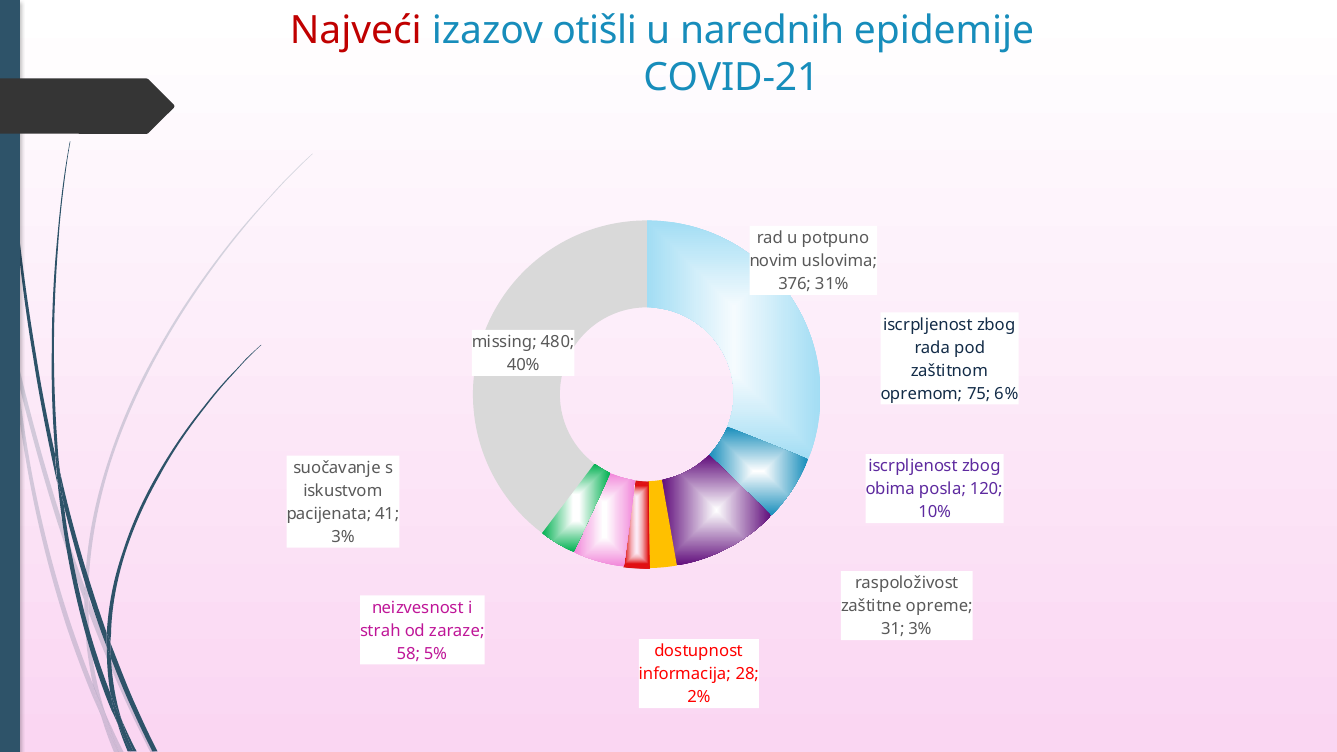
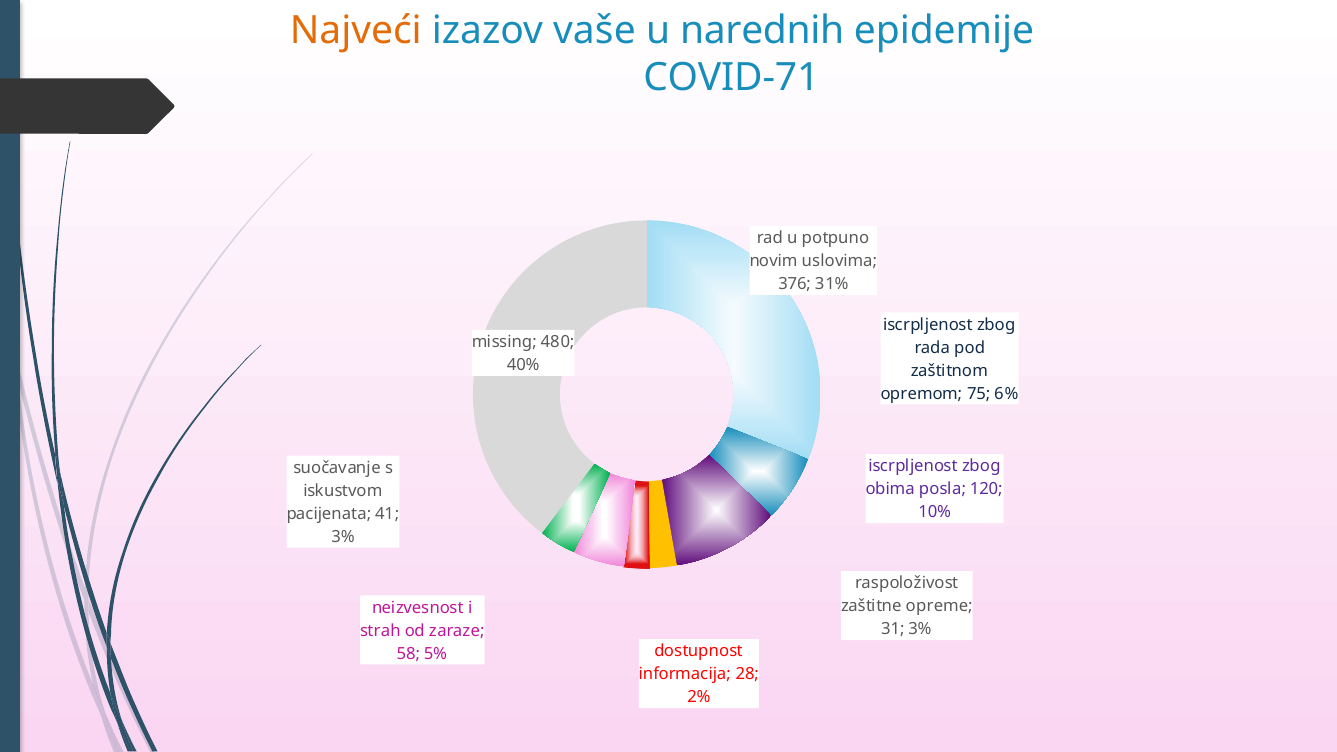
Najveći colour: red -> orange
otišli: otišli -> vaše
COVID-21: COVID-21 -> COVID-71
